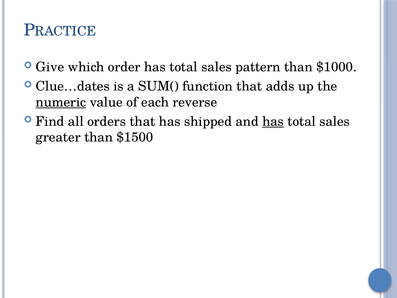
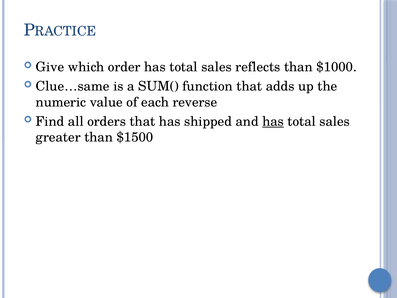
pattern: pattern -> reflects
Clue…dates: Clue…dates -> Clue…same
numeric underline: present -> none
